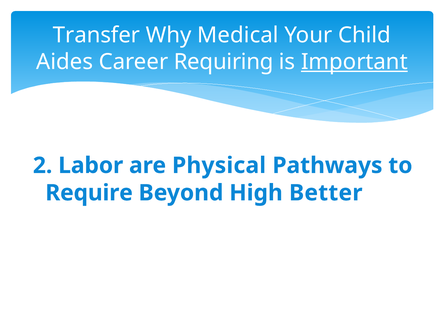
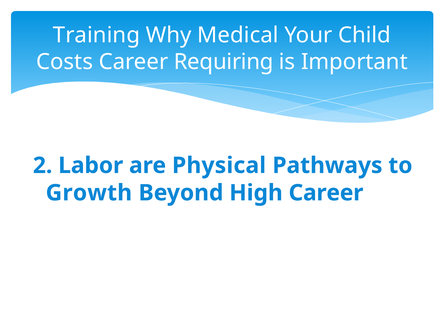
Transfer: Transfer -> Training
Aides: Aides -> Costs
Important underline: present -> none
Require: Require -> Growth
High Better: Better -> Career
